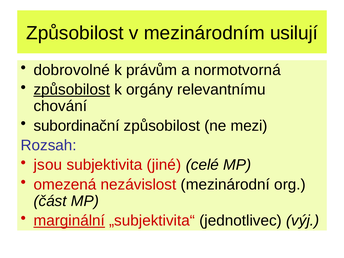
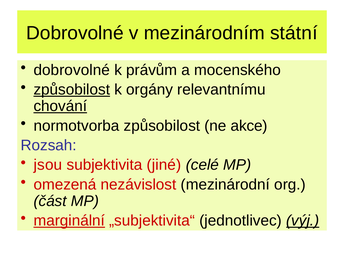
Způsobilost at (75, 33): Způsobilost -> Dobrovolné
usilují: usilují -> státní
normotvorná: normotvorná -> mocenského
chování underline: none -> present
subordinační: subordinační -> normotvorba
mezi: mezi -> akce
výj underline: none -> present
